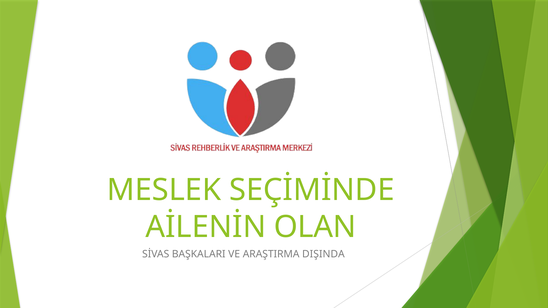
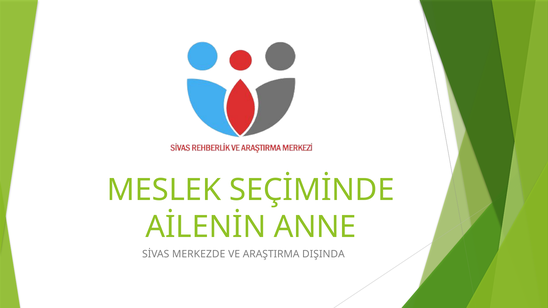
OLAN: OLAN -> ANNE
BAŞKALARI: BAŞKALARI -> MERKEZDE
